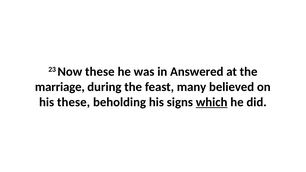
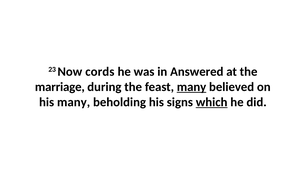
Now these: these -> cords
many at (192, 87) underline: none -> present
his these: these -> many
